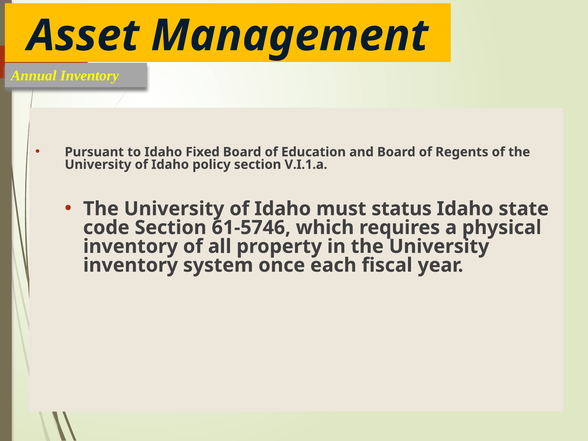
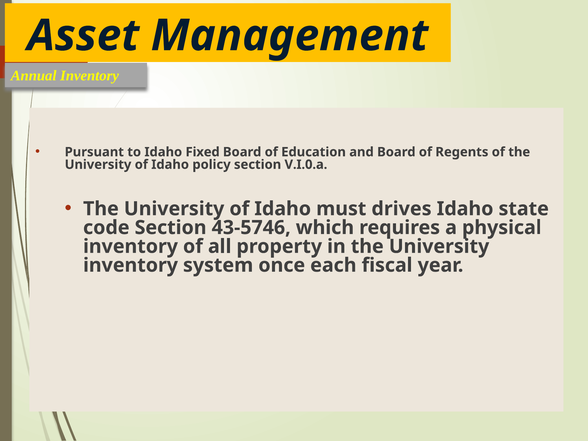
V.I.1.a: V.I.1.a -> V.I.0.a
status: status -> drives
61-5746: 61-5746 -> 43-5746
